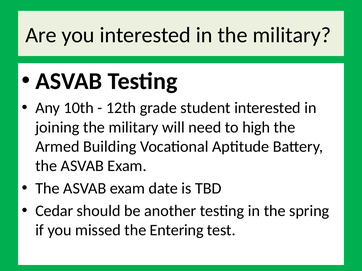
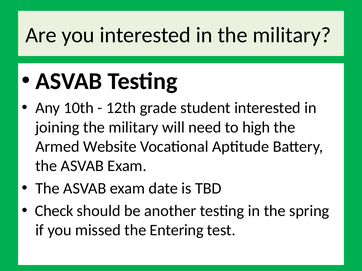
Building: Building -> Website
Cedar: Cedar -> Check
